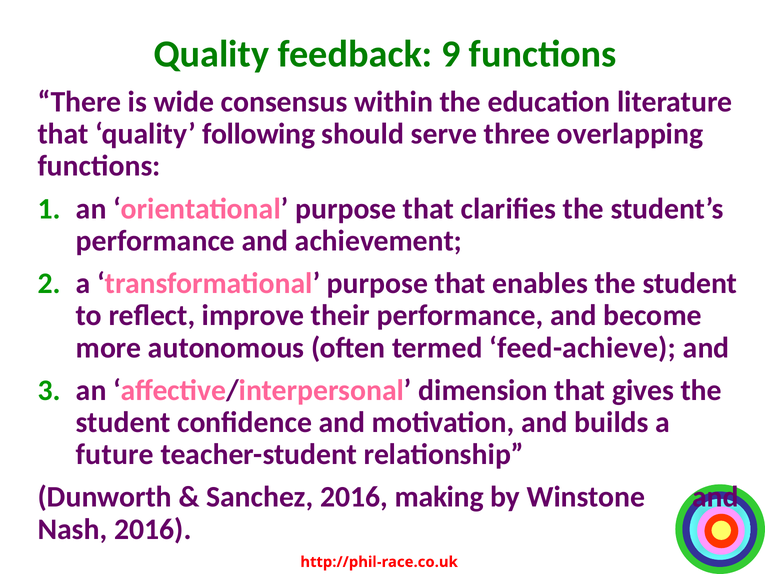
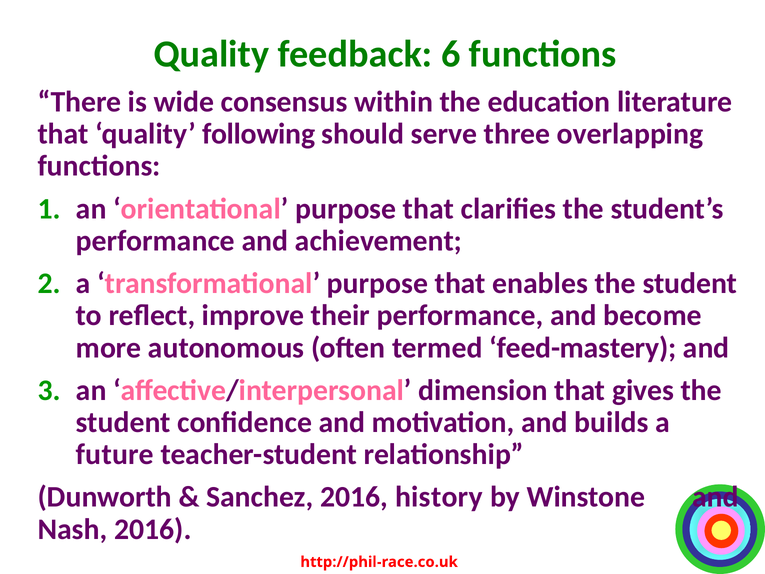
9: 9 -> 6
feed-achieve: feed-achieve -> feed-mastery
making: making -> history
